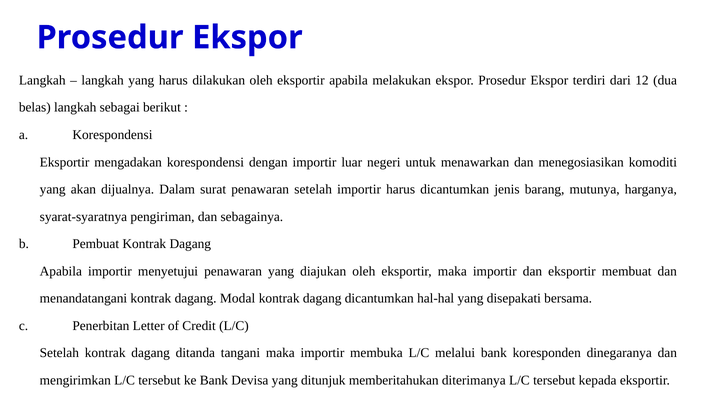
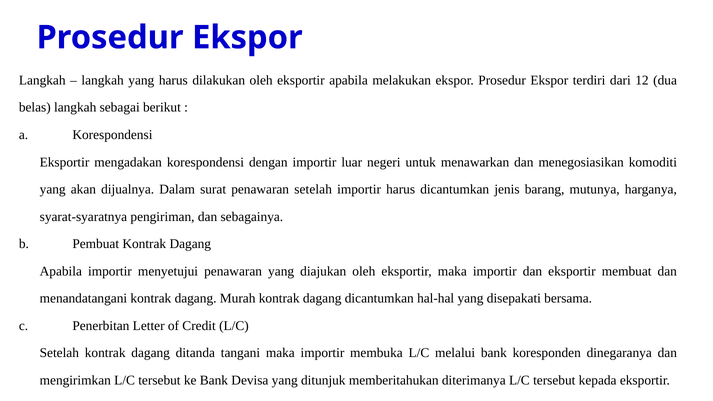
Modal: Modal -> Murah
